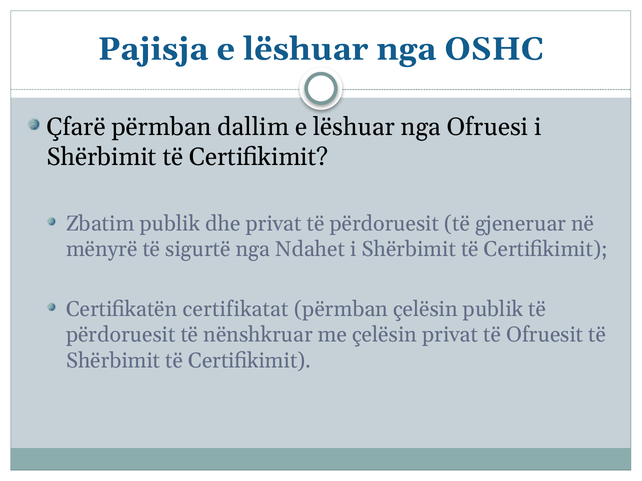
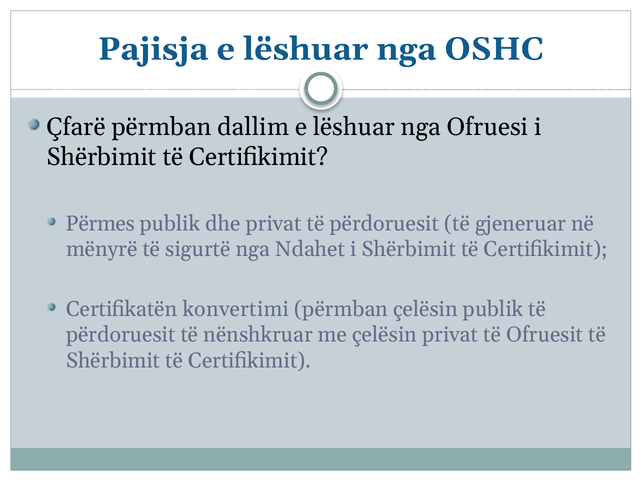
Zbatim: Zbatim -> Përmes
certifikatat: certifikatat -> konvertimi
